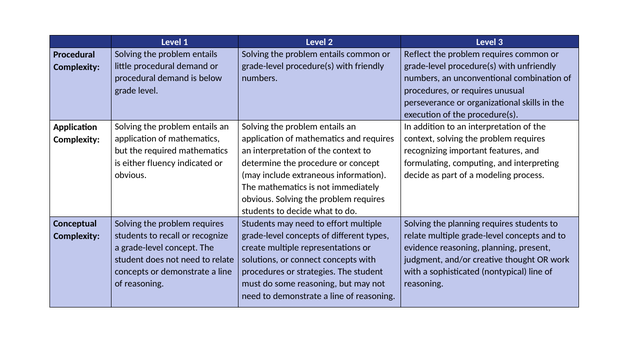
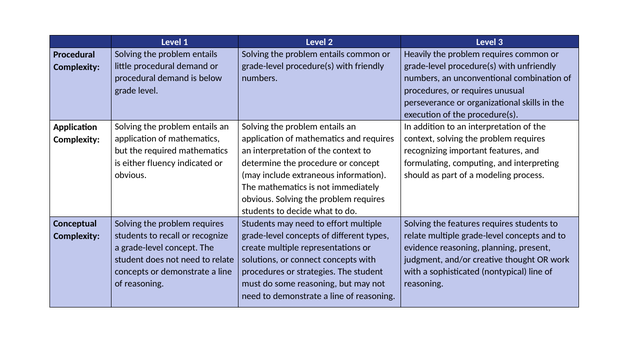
Reflect: Reflect -> Heavily
decide at (417, 175): decide -> should
the planning: planning -> features
